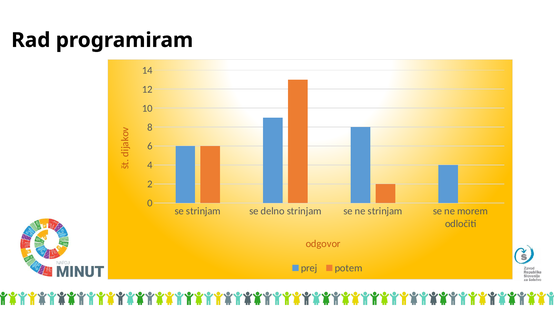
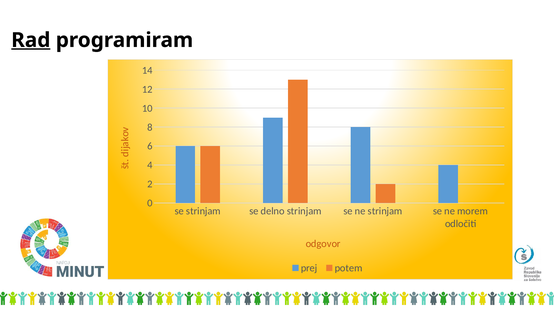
Rad underline: none -> present
